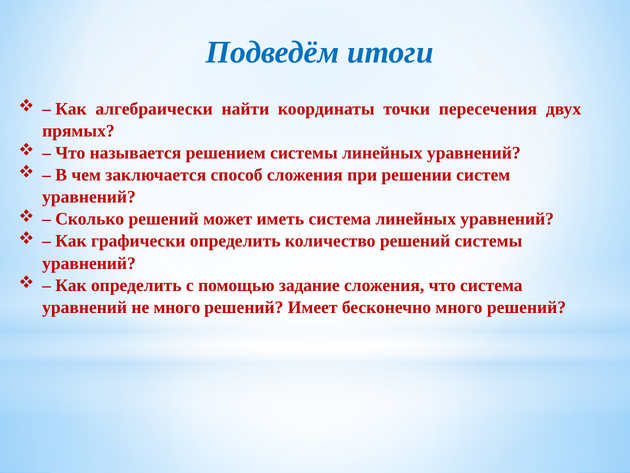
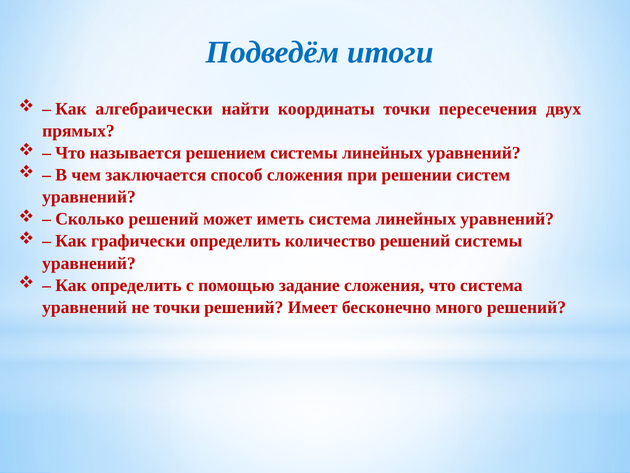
не много: много -> точки
